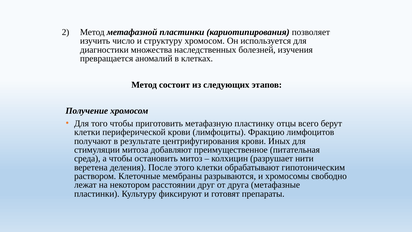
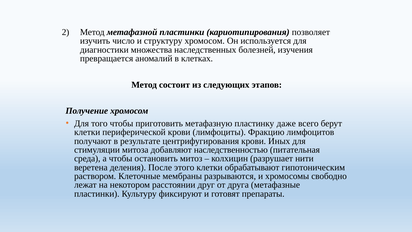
отцы: отцы -> даже
преимущественное: преимущественное -> наследственностью
